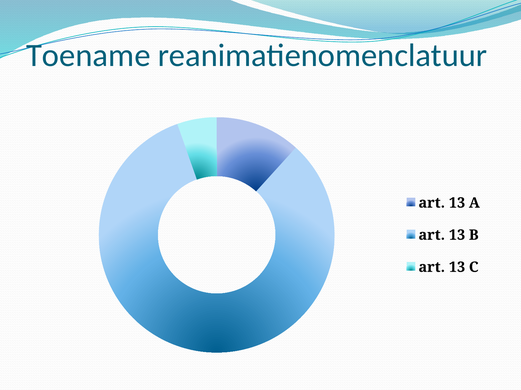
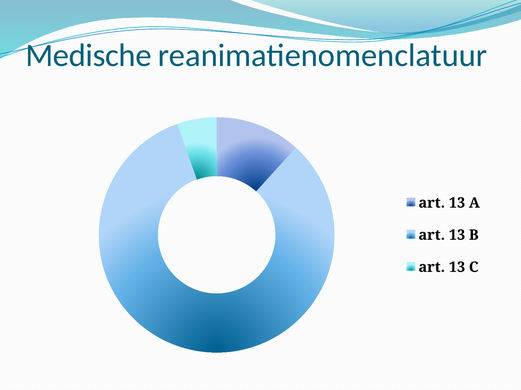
Toename: Toename -> Medische
